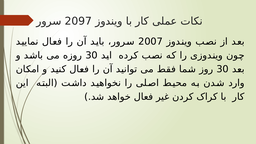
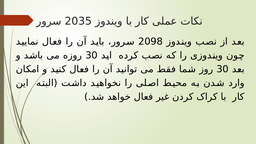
2097: 2097 -> 2035
2007: 2007 -> 2098
